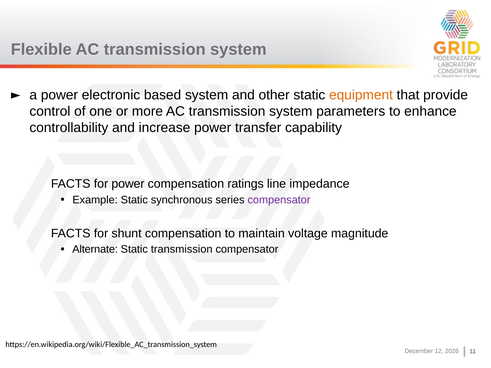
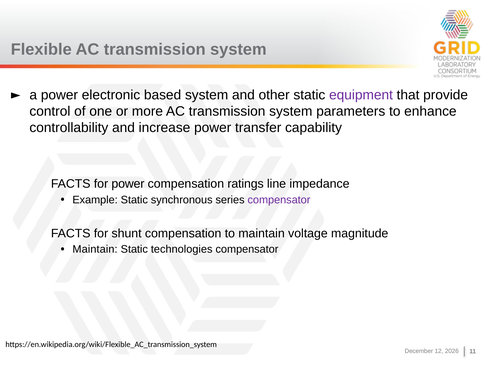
equipment colour: orange -> purple
Alternate at (95, 250): Alternate -> Maintain
Static transmission: transmission -> technologies
